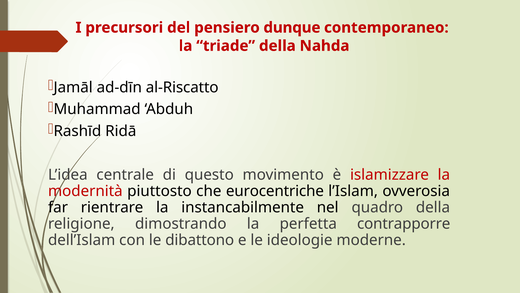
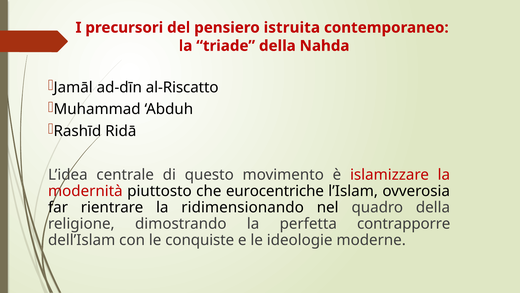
dunque: dunque -> istruita
instancabilmente: instancabilmente -> ridimensionando
dibattono: dibattono -> conquiste
